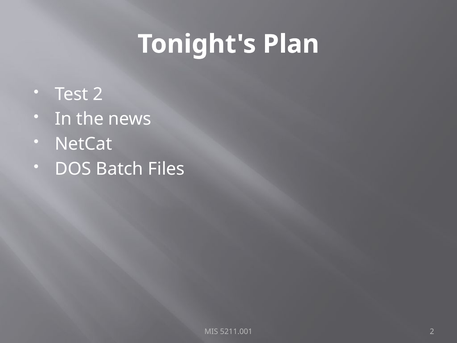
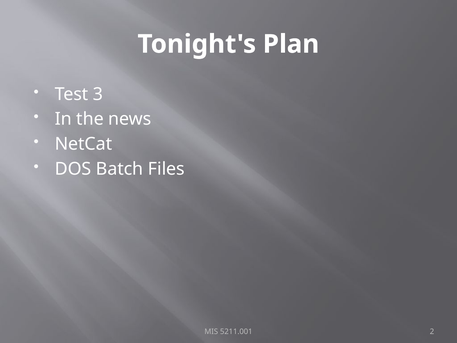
Test 2: 2 -> 3
